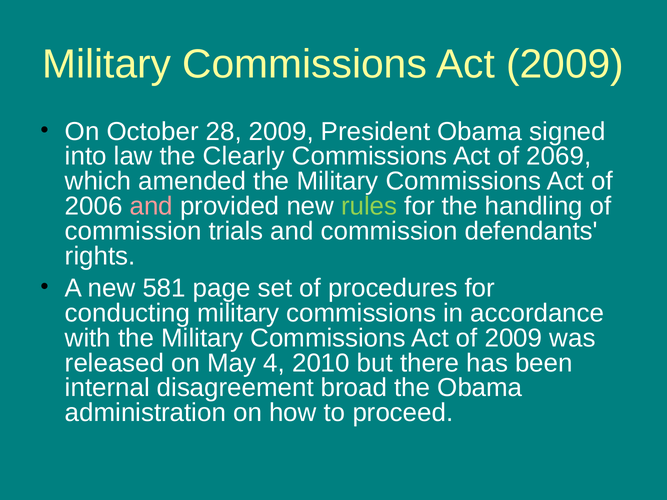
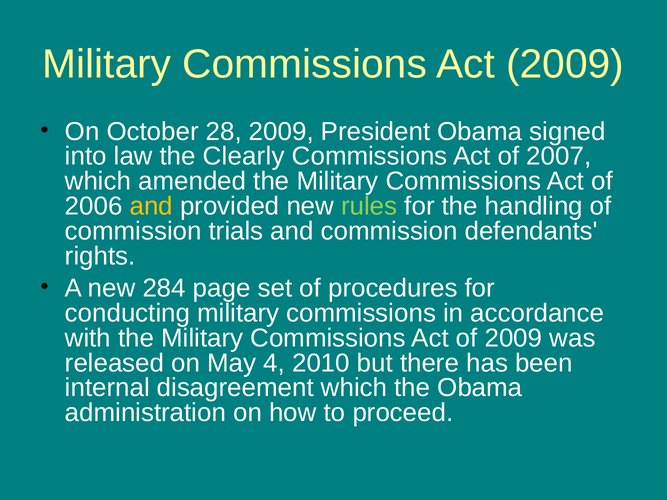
2069: 2069 -> 2007
and at (151, 206) colour: pink -> yellow
581: 581 -> 284
disagreement broad: broad -> which
